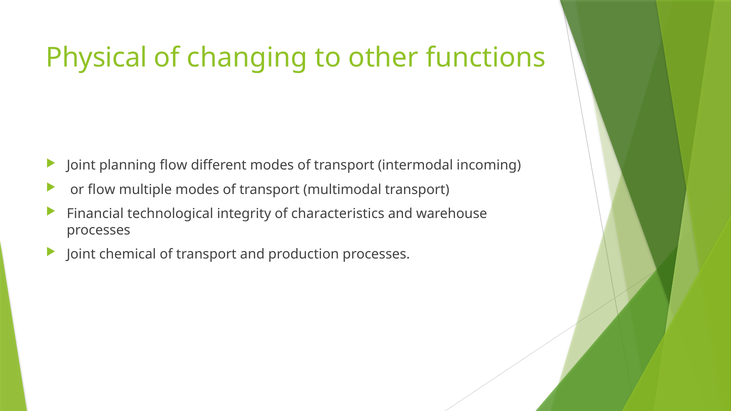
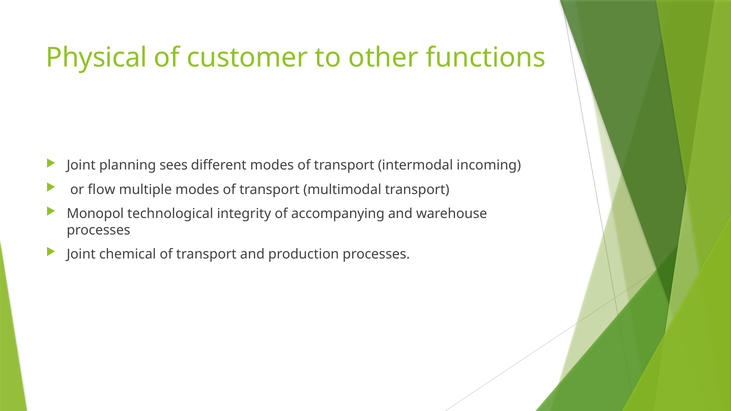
changing: changing -> customer
planning flow: flow -> sees
Financial: Financial -> Monopol
characteristics: characteristics -> accompanying
